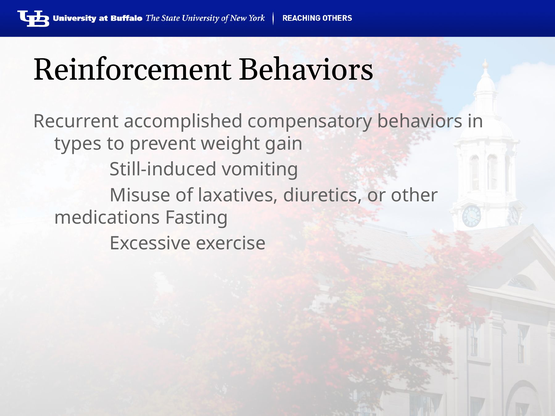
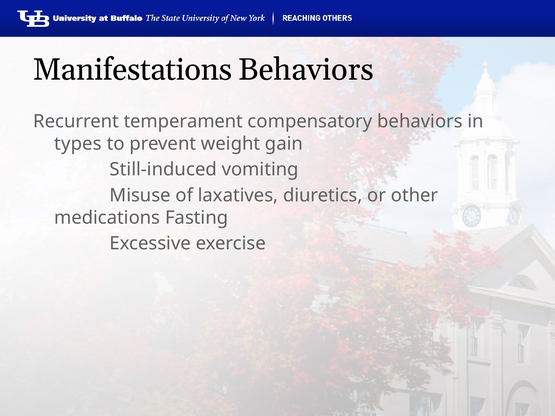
Reinforcement: Reinforcement -> Manifestations
accomplished: accomplished -> temperament
